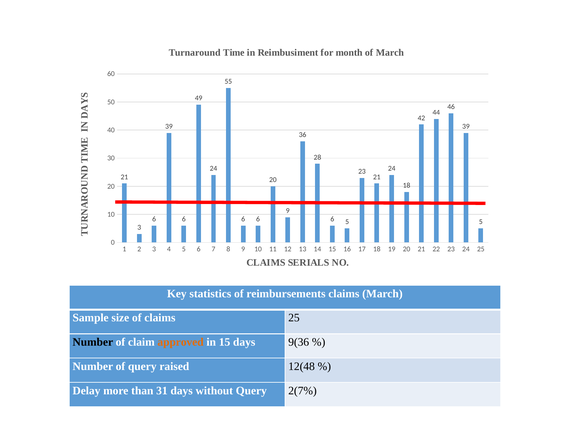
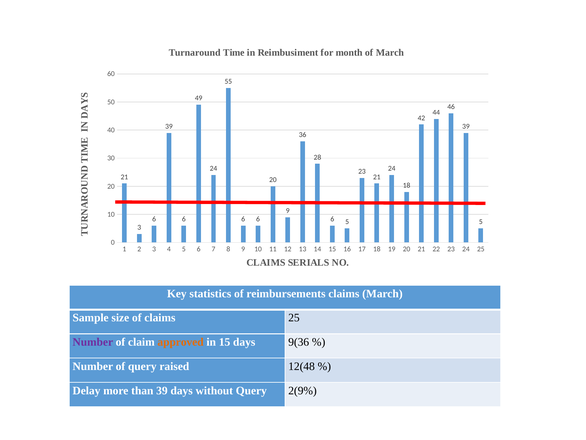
Number at (93, 342) colour: black -> purple
than 31: 31 -> 39
2(7%: 2(7% -> 2(9%
